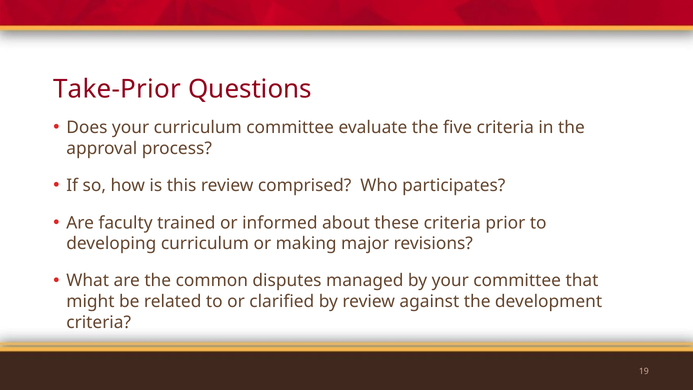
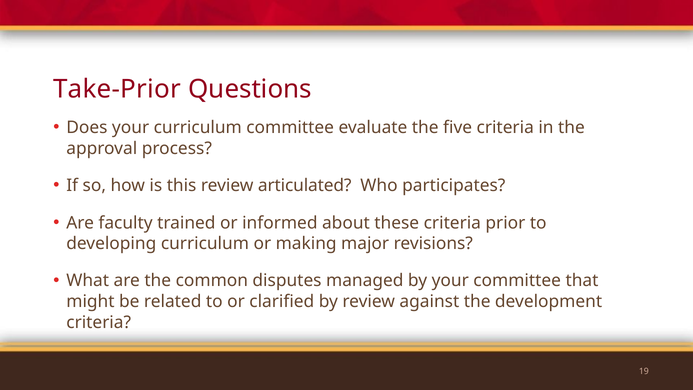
comprised: comprised -> articulated
